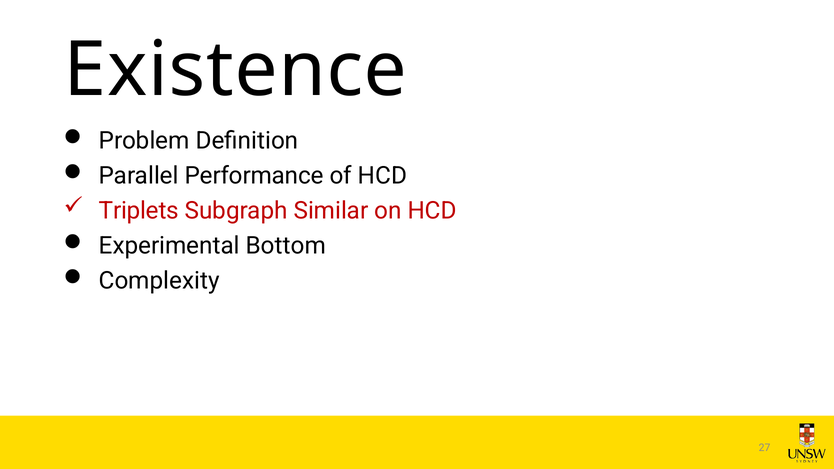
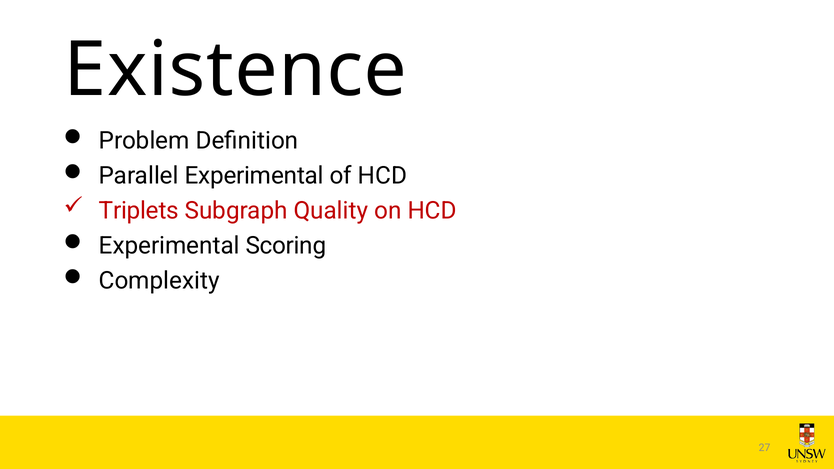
Parallel Performance: Performance -> Experimental
Similar: Similar -> Quality
Bottom: Bottom -> Scoring
